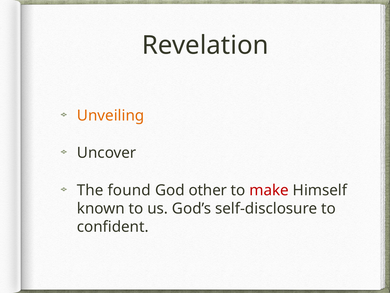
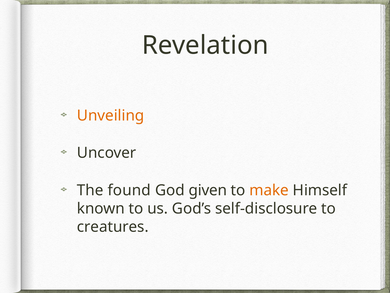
other: other -> given
make colour: red -> orange
confident: confident -> creatures
